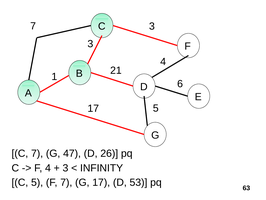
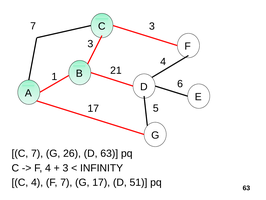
47: 47 -> 26
D 26: 26 -> 63
C 5: 5 -> 4
53: 53 -> 51
